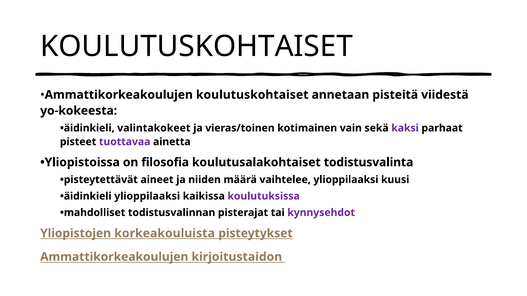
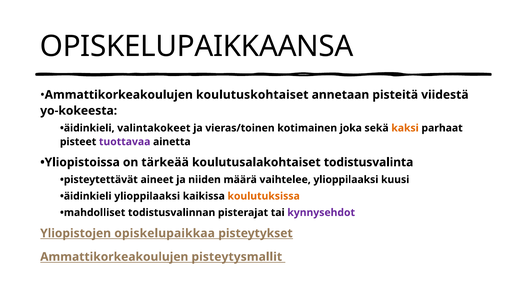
KOULUTUSKOHTAISET at (197, 46): KOULUTUSKOHTAISET -> OPISKELUPAIKKAANSA
vain: vain -> joka
kaksi colour: purple -> orange
filosofia: filosofia -> tärkeää
koulutuksissa colour: purple -> orange
korkeakouluista: korkeakouluista -> opiskelupaikkaa
kirjoitustaidon: kirjoitustaidon -> pisteytysmallit
